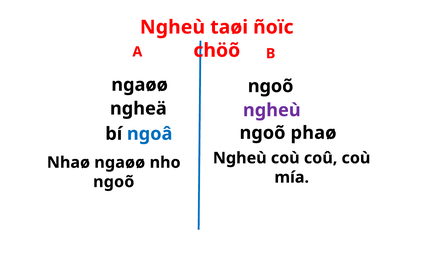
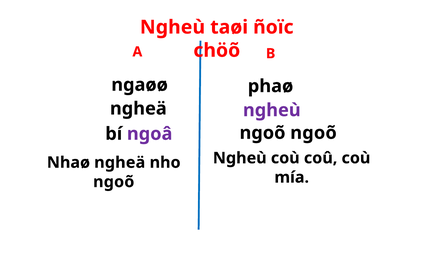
ngoõ at (271, 86): ngoõ -> phaø
ngoâ colour: blue -> purple
ngoõ phaø: phaø -> ngoõ
Nhaø ngaøø: ngaøø -> ngheä
